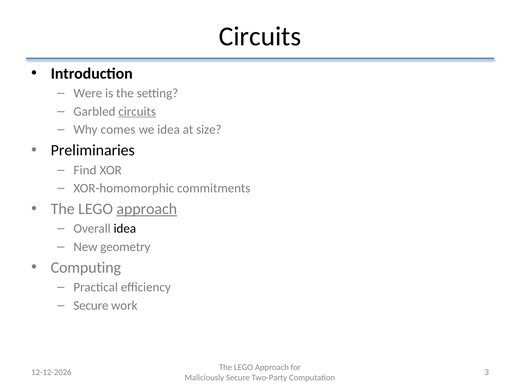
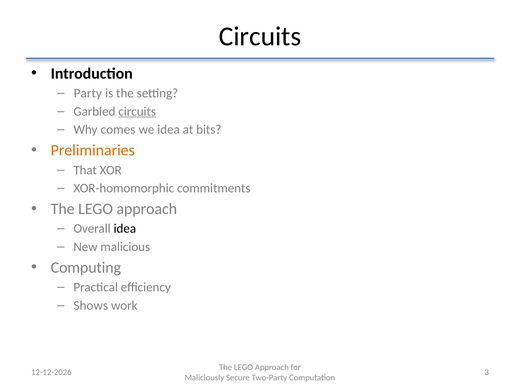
Were: Were -> Party
size: size -> bits
Preliminaries colour: black -> orange
Find: Find -> That
approach at (147, 209) underline: present -> none
geometry: geometry -> malicious
Secure at (91, 305): Secure -> Shows
